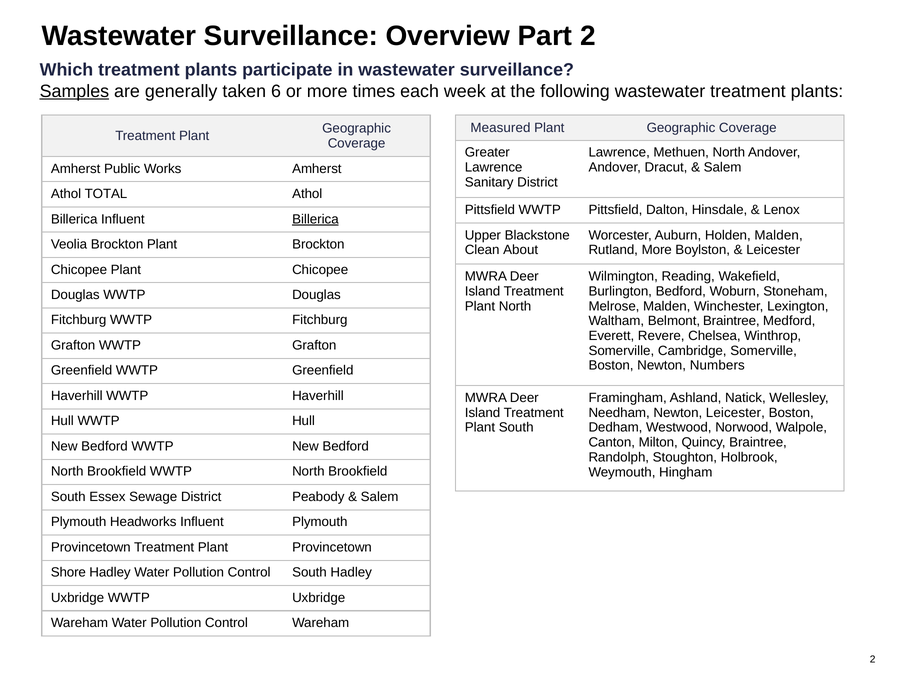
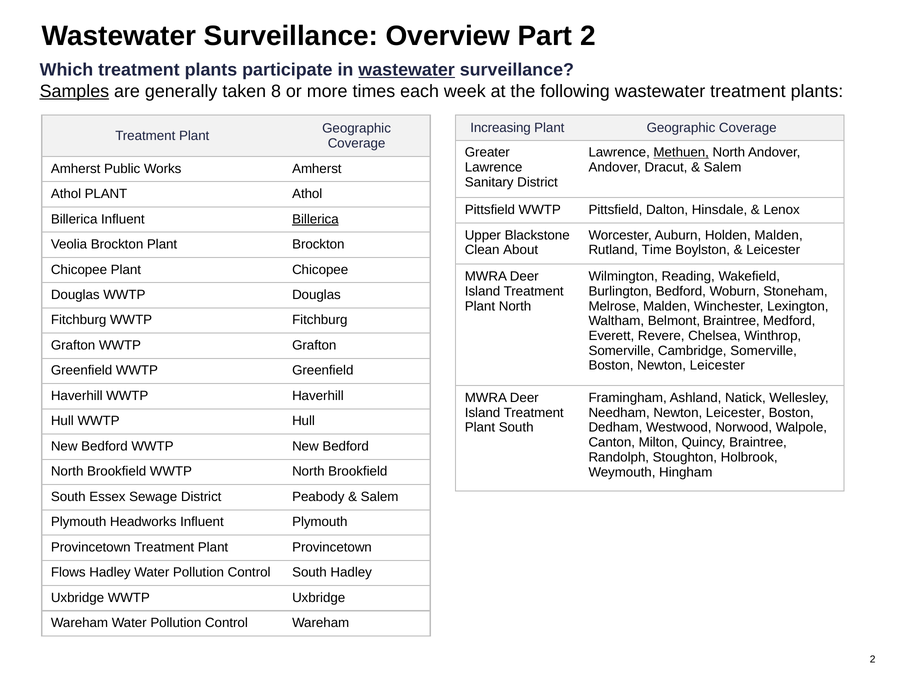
wastewater at (407, 70) underline: none -> present
6: 6 -> 8
Measured: Measured -> Increasing
Methuen underline: none -> present
Athol TOTAL: TOTAL -> PLANT
Rutland More: More -> Time
Boston Newton Numbers: Numbers -> Leicester
Shore: Shore -> Flows
